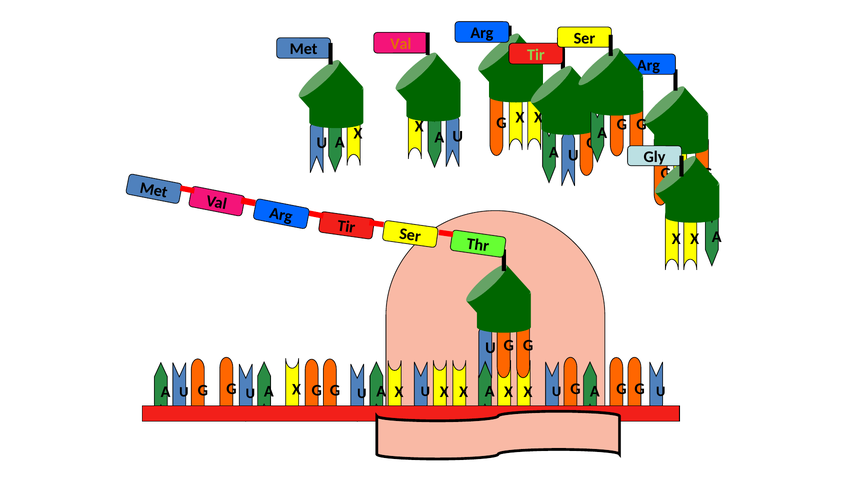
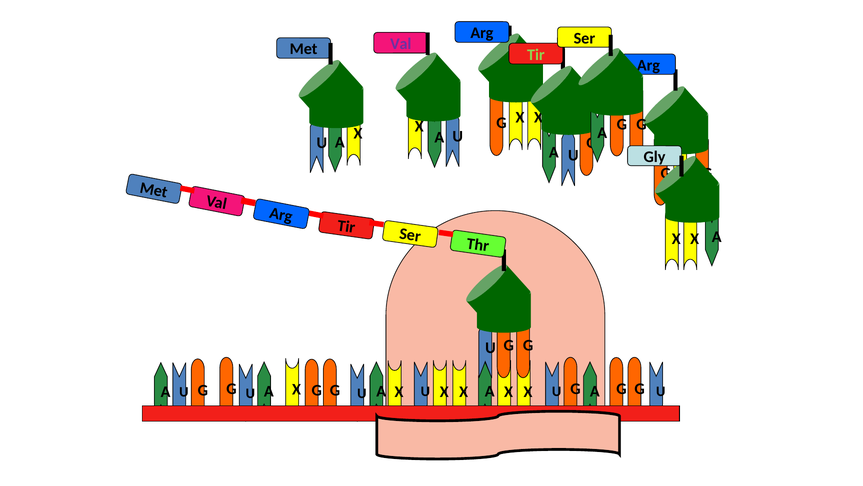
Val at (401, 44) colour: orange -> purple
